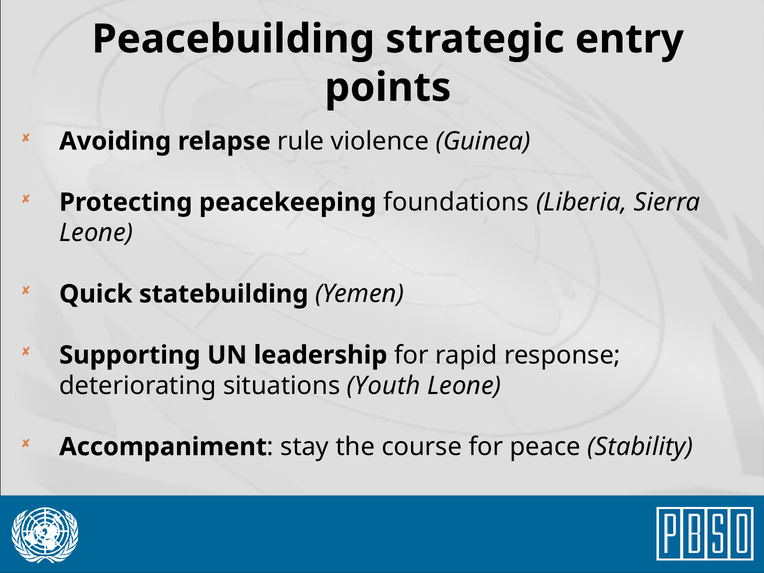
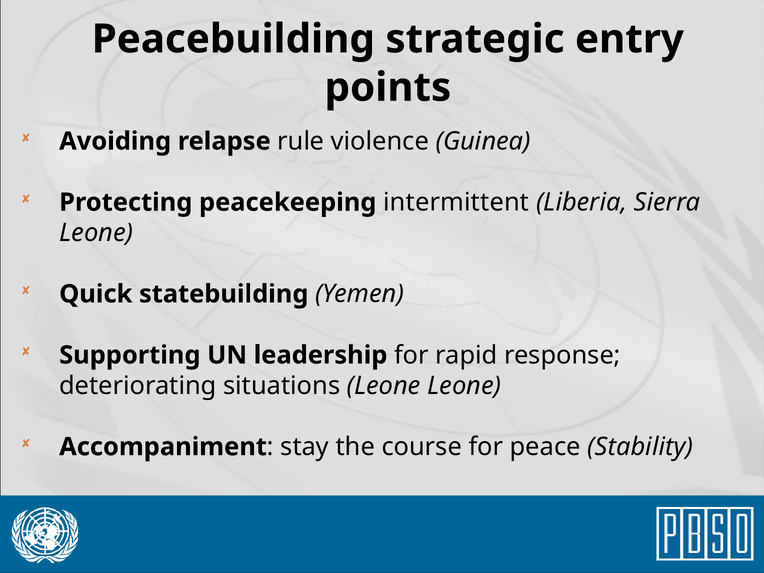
foundations: foundations -> intermittent
situations Youth: Youth -> Leone
